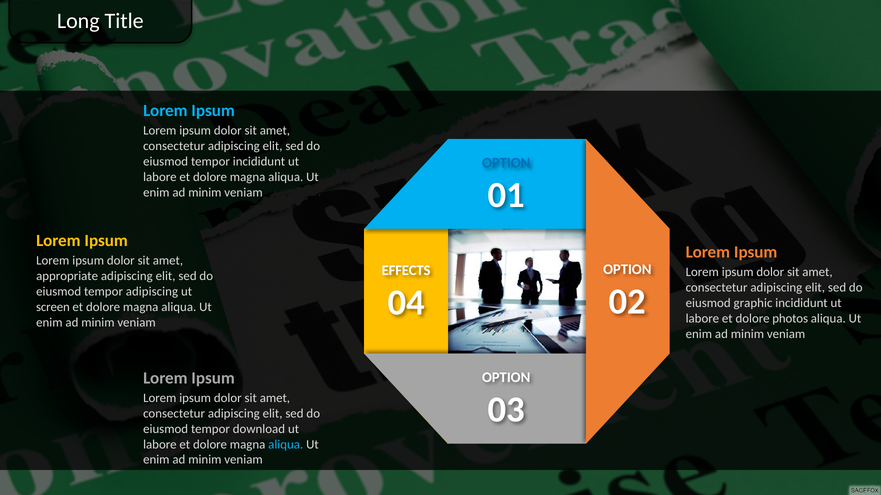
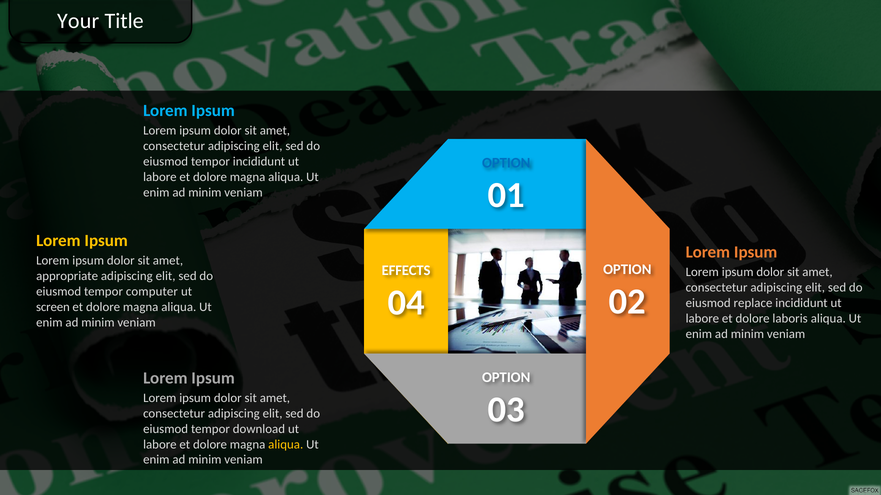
Long: Long -> Your
tempor adipiscing: adipiscing -> computer
graphic: graphic -> replace
photos: photos -> laboris
aliqua at (286, 445) colour: light blue -> yellow
